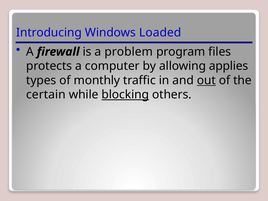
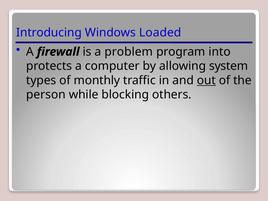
files: files -> into
applies: applies -> system
certain: certain -> person
blocking underline: present -> none
